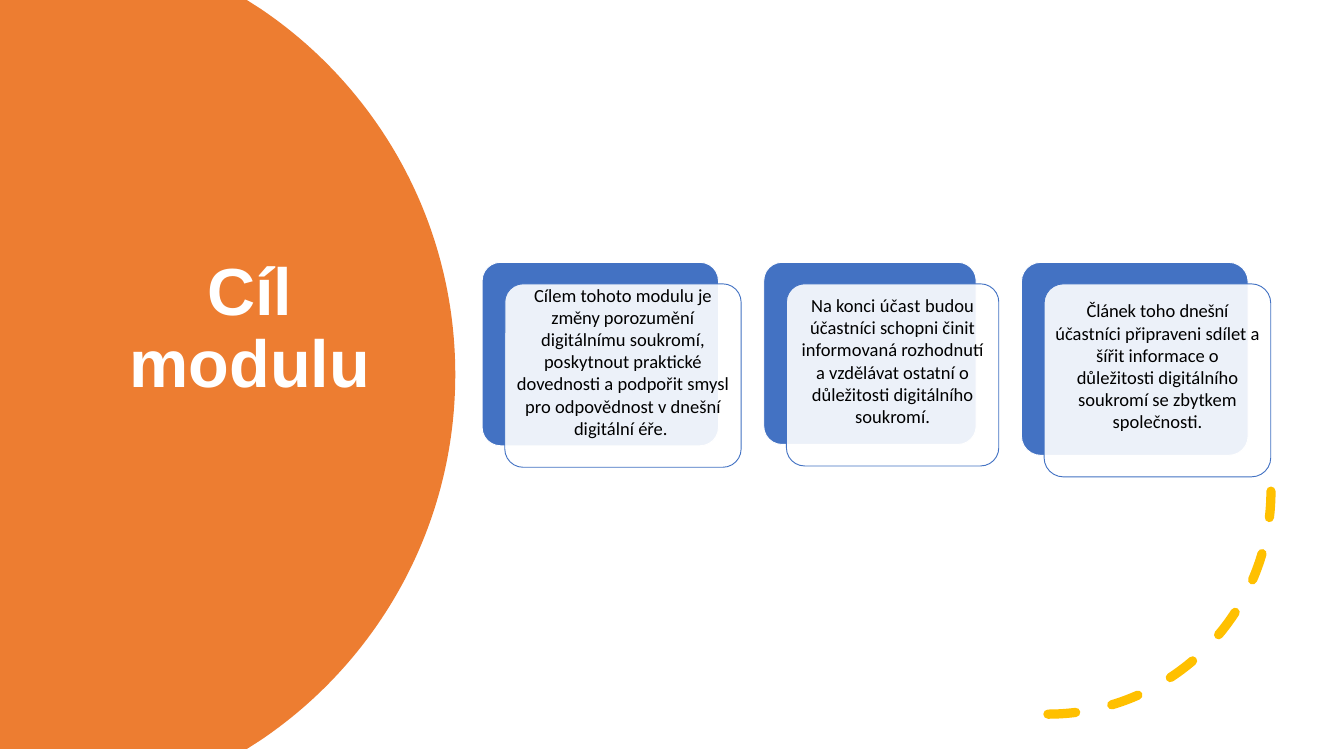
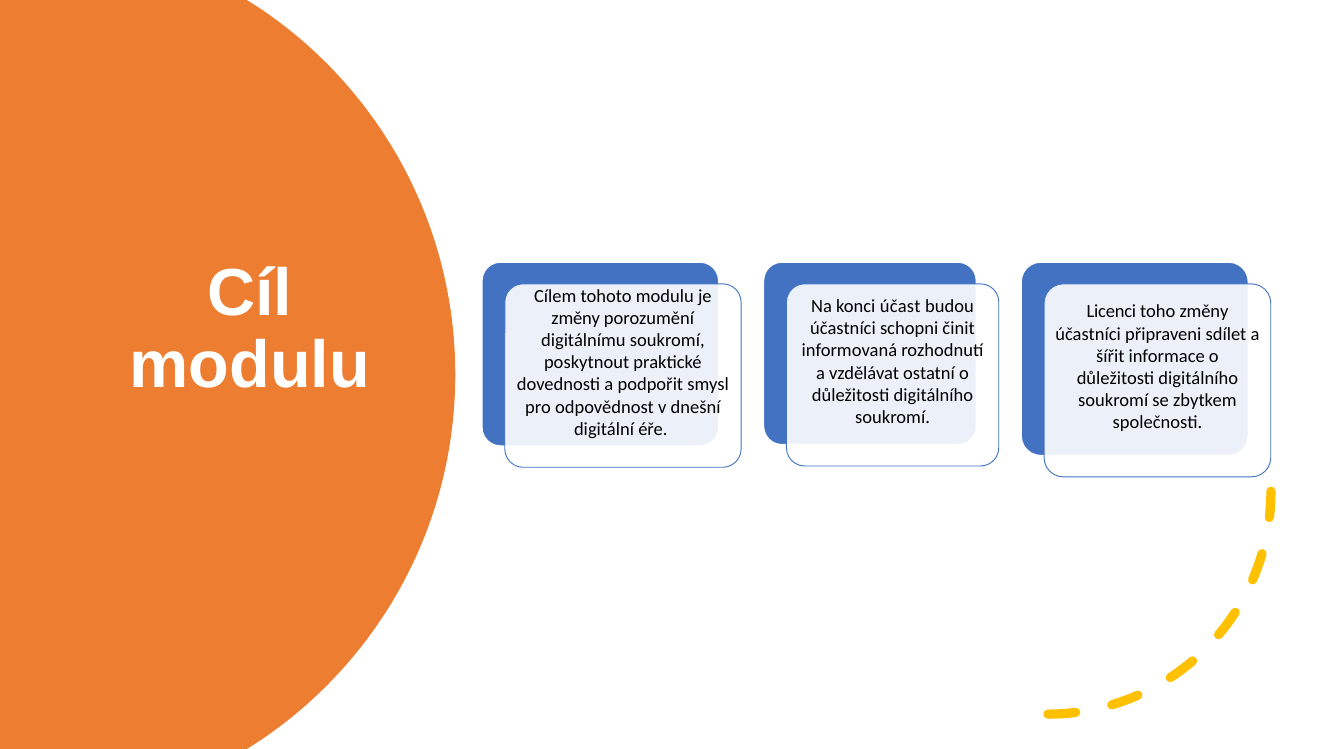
Článek: Článek -> Licenci
toho dnešní: dnešní -> změny
